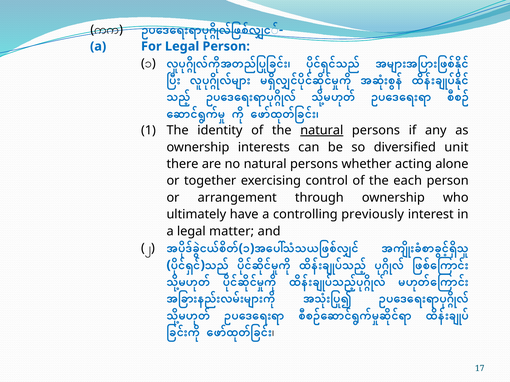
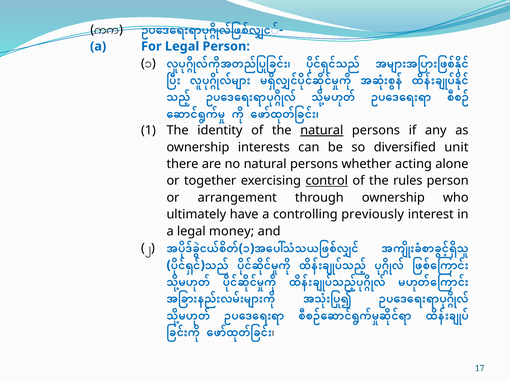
control underline: none -> present
each: each -> rules
matter: matter -> money
